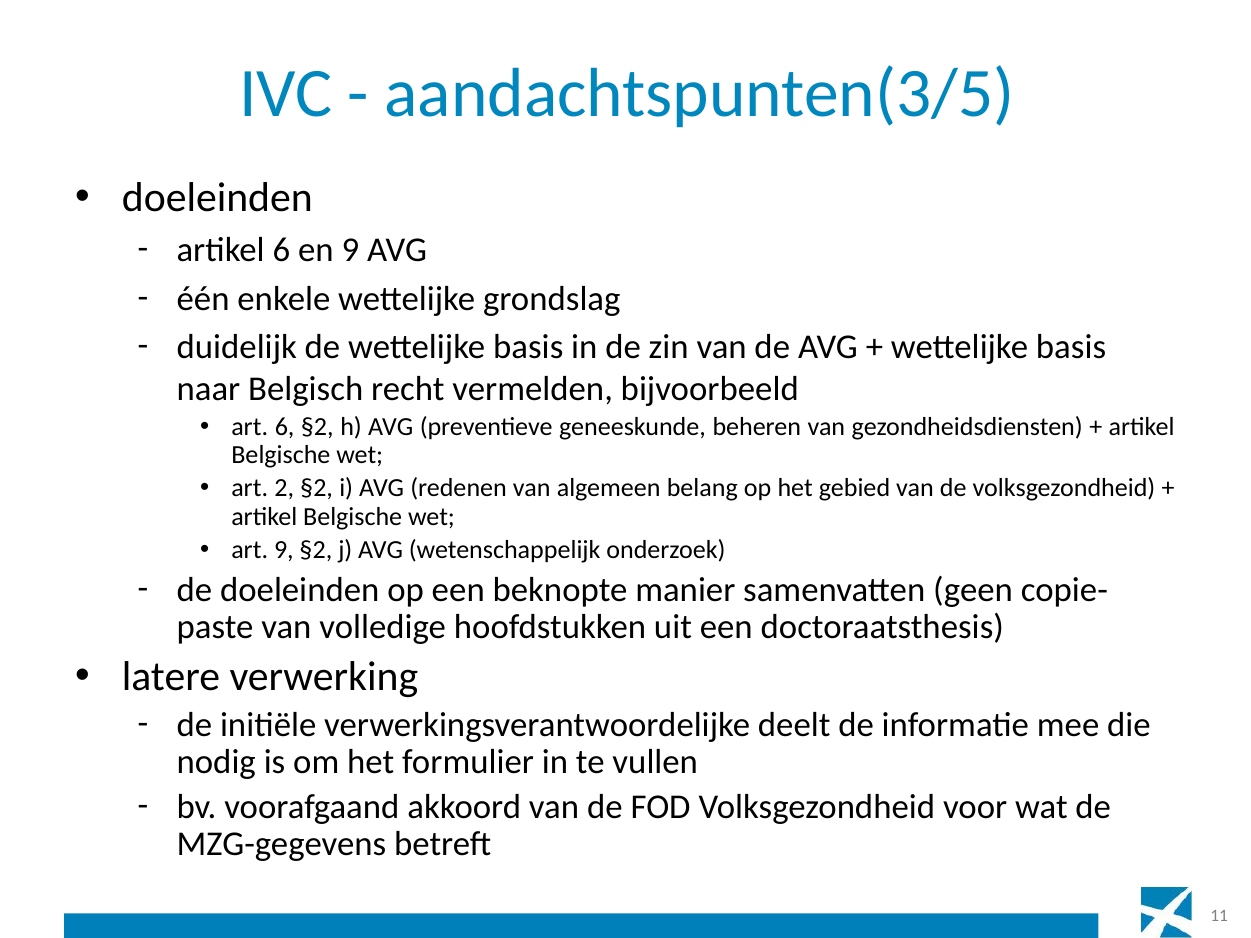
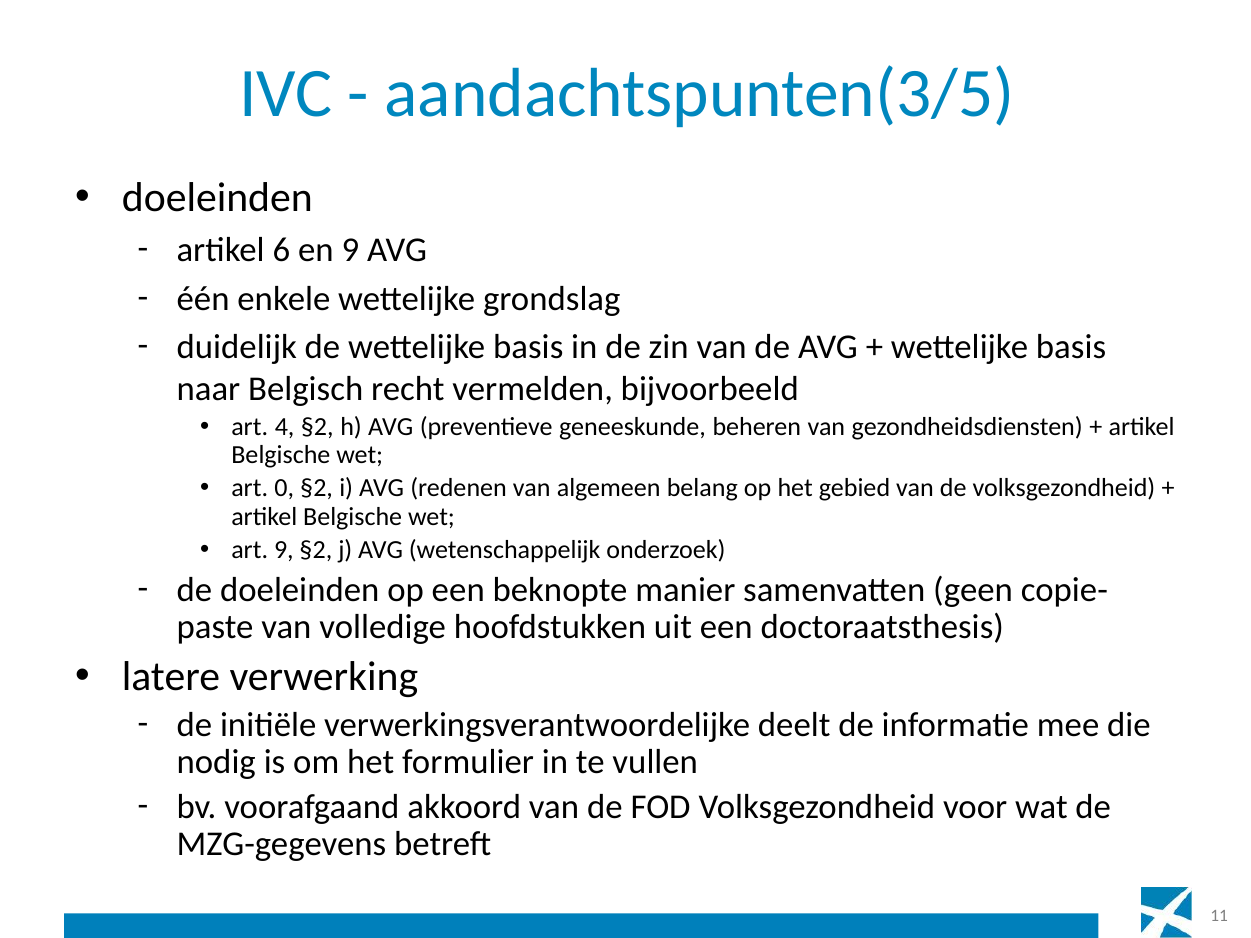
art 6: 6 -> 4
2: 2 -> 0
